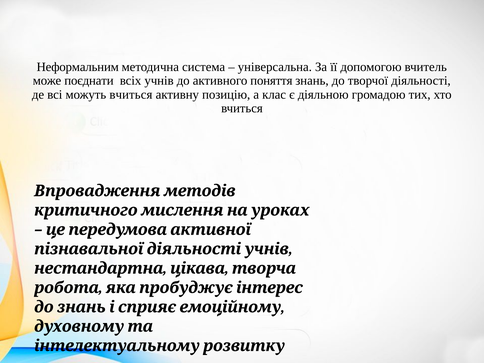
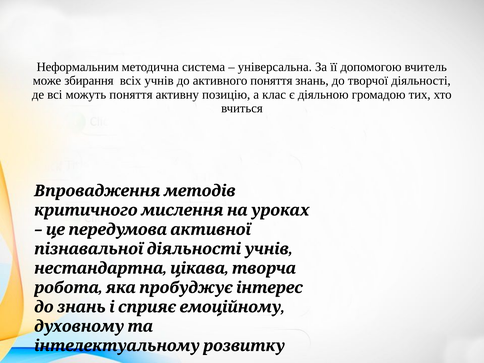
поєднати: поєднати -> збирання
можуть вчиться: вчиться -> поняття
